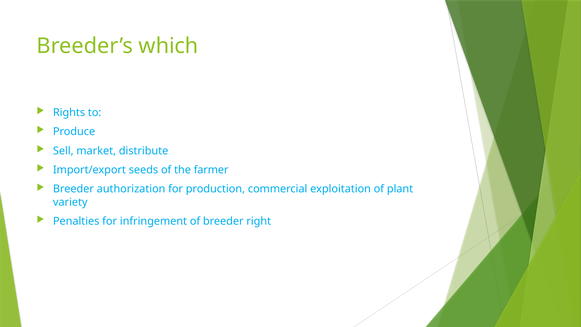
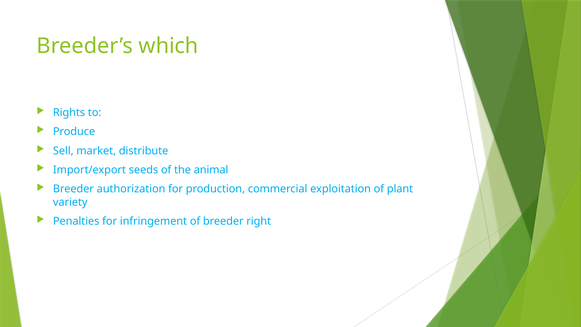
farmer: farmer -> animal
